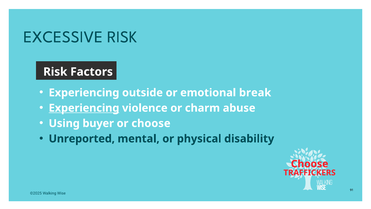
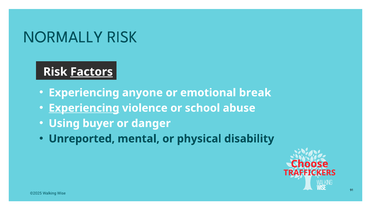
EXCESSIVE: EXCESSIVE -> NORMALLY
Factors underline: none -> present
outside: outside -> anyone
charm: charm -> school
or choose: choose -> danger
